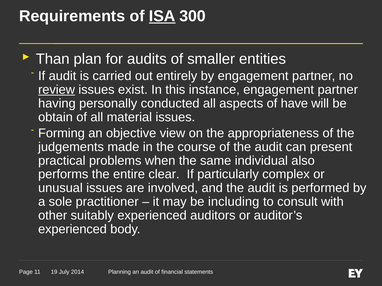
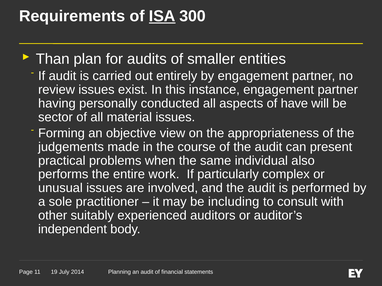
review underline: present -> none
obtain: obtain -> sector
clear: clear -> work
experienced at (72, 230): experienced -> independent
